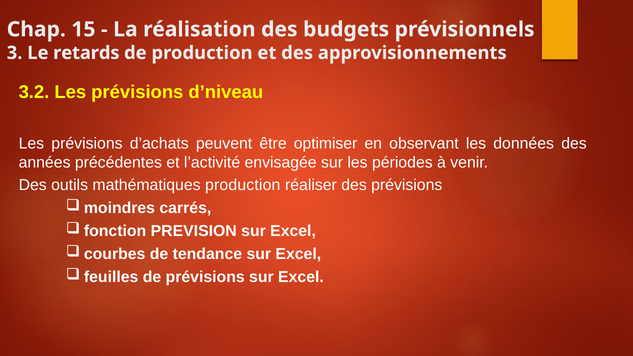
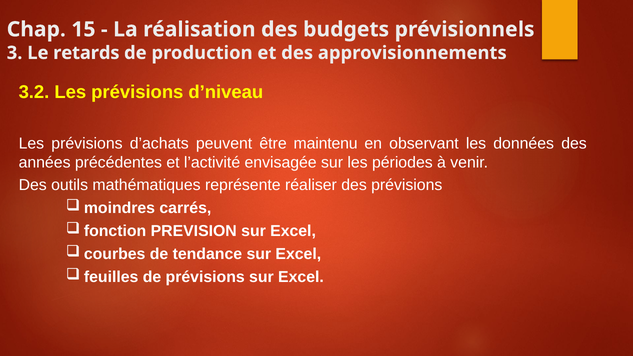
optimiser: optimiser -> maintenu
mathématiques production: production -> représente
